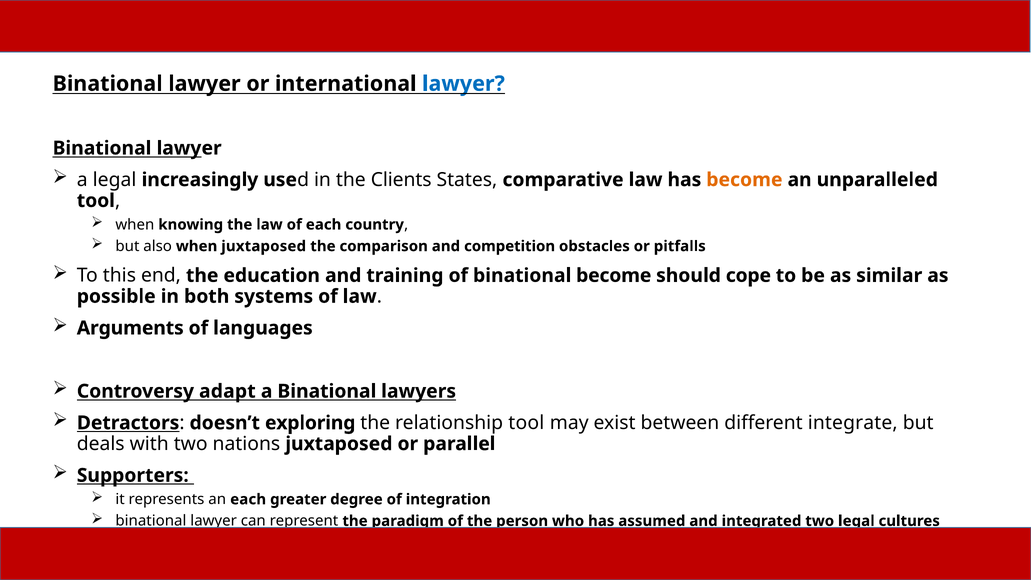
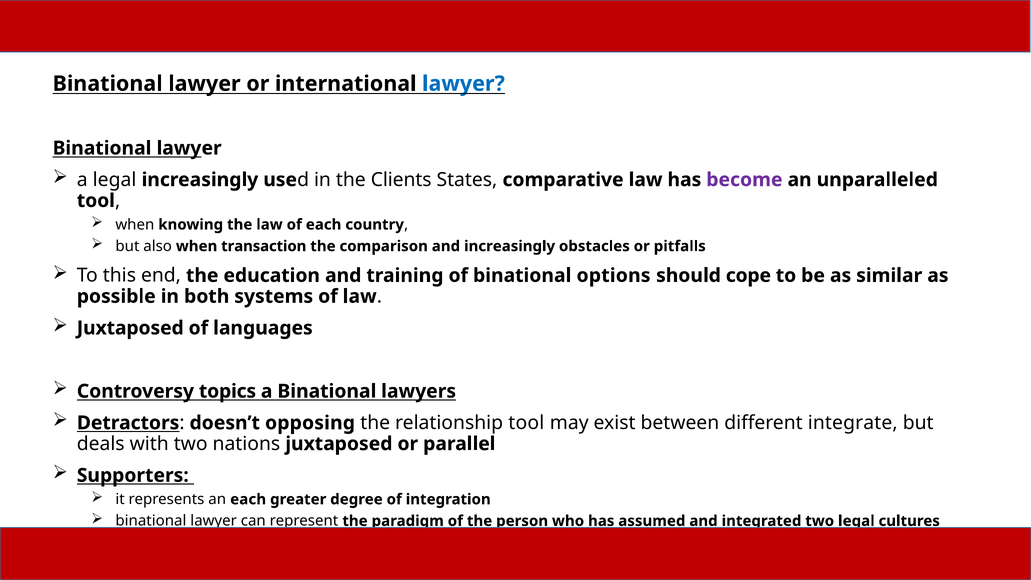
become at (744, 180) colour: orange -> purple
when juxtaposed: juxtaposed -> transaction
and competition: competition -> increasingly
binational become: become -> options
Arguments at (130, 328): Arguments -> Juxtaposed
adapt: adapt -> topics
exploring: exploring -> opposing
